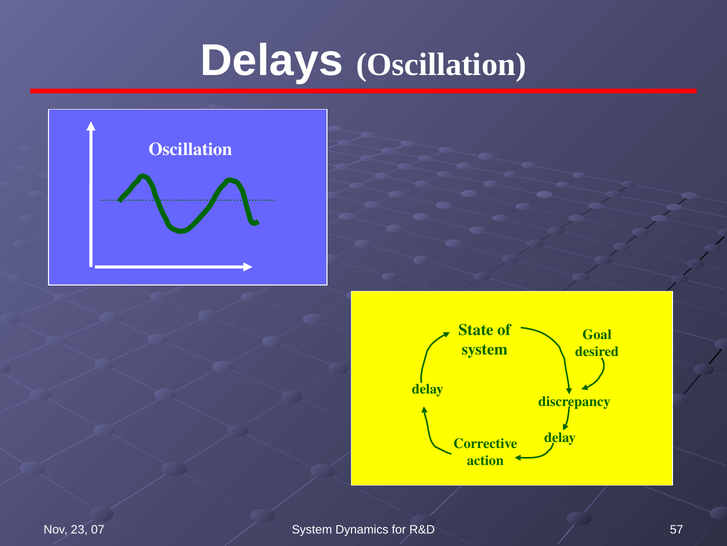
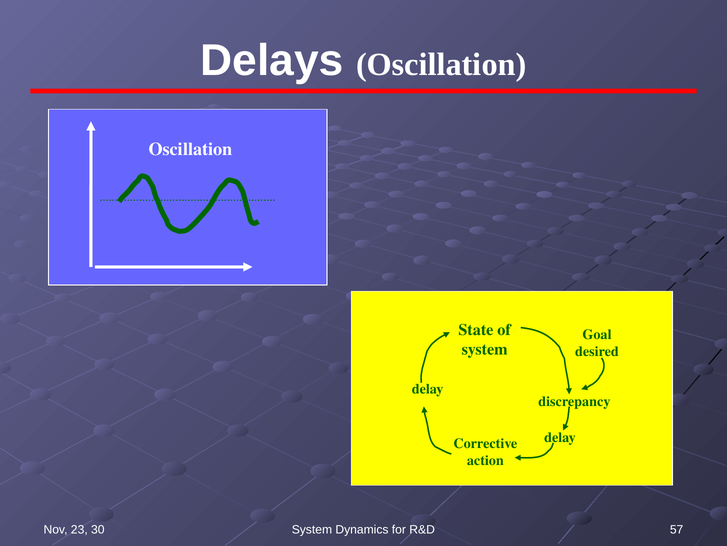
07: 07 -> 30
